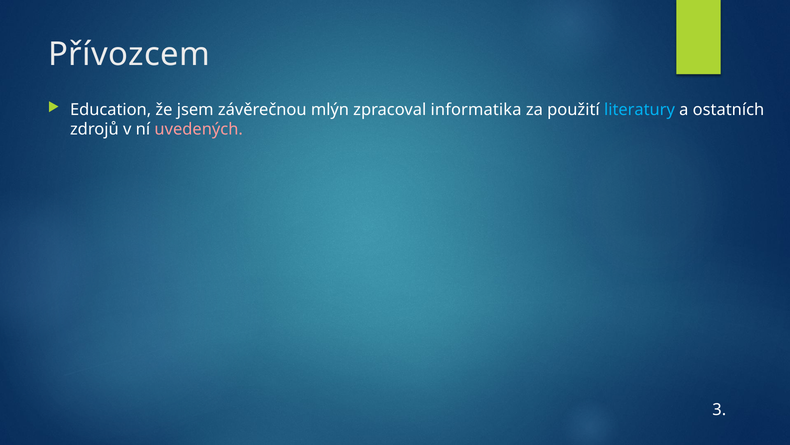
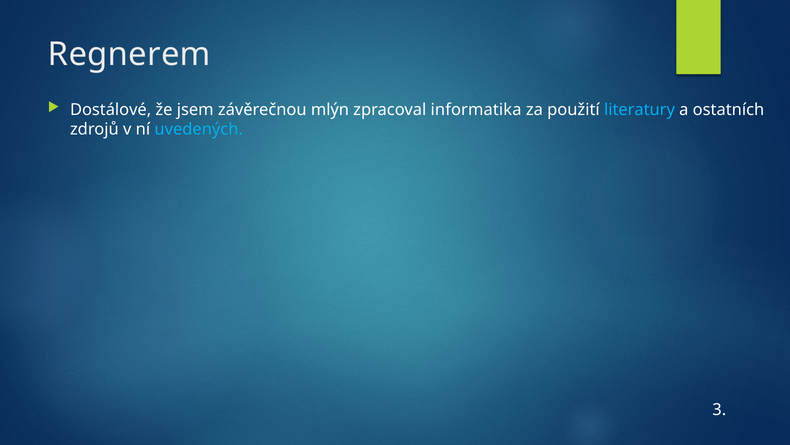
Přívozcem: Přívozcem -> Regnerem
Education: Education -> Dostálové
uvedených colour: pink -> light blue
